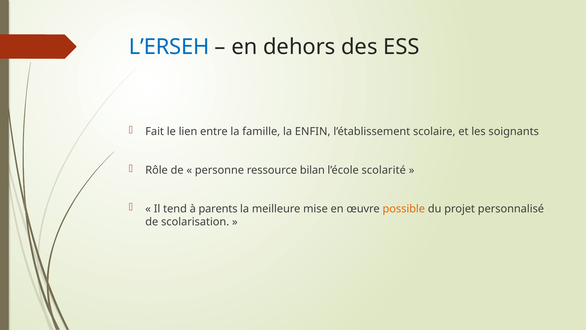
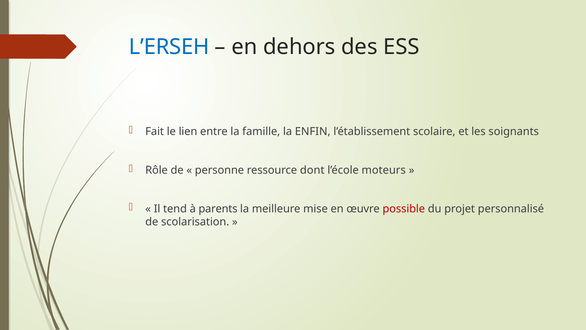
bilan: bilan -> dont
scolarité: scolarité -> moteurs
possible colour: orange -> red
